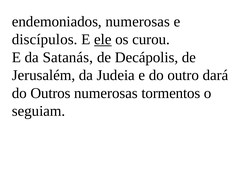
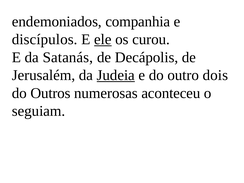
endemoniados numerosas: numerosas -> companhia
Judeia underline: none -> present
dará: dará -> dois
tormentos: tormentos -> aconteceu
